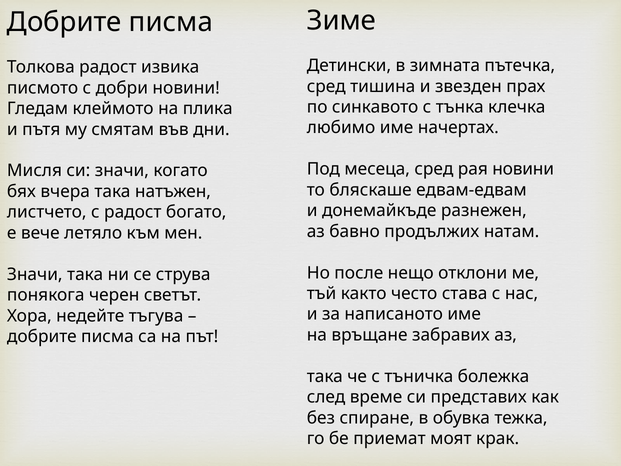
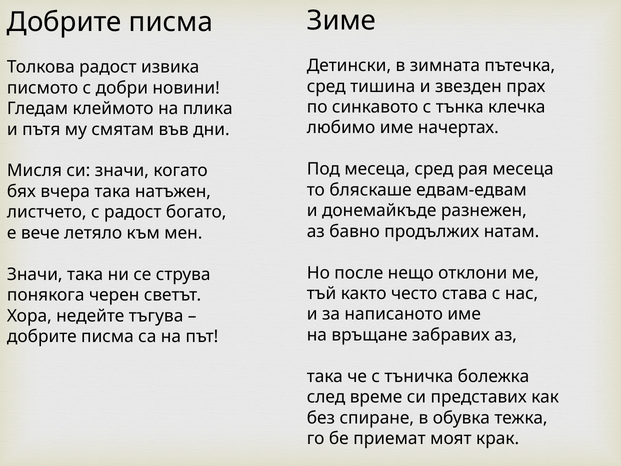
рая новини: новини -> месеца
